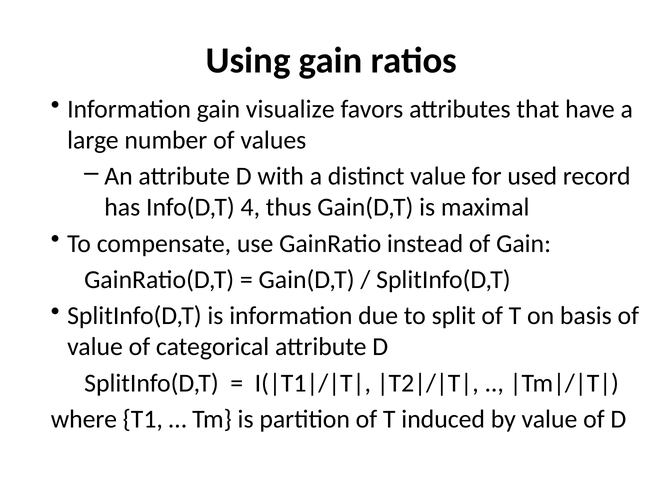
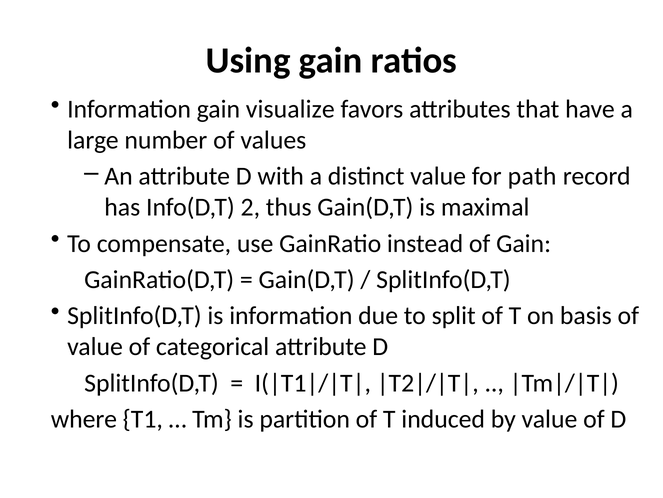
used: used -> path
4: 4 -> 2
